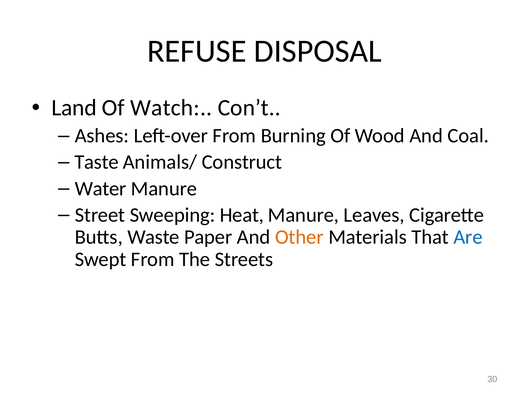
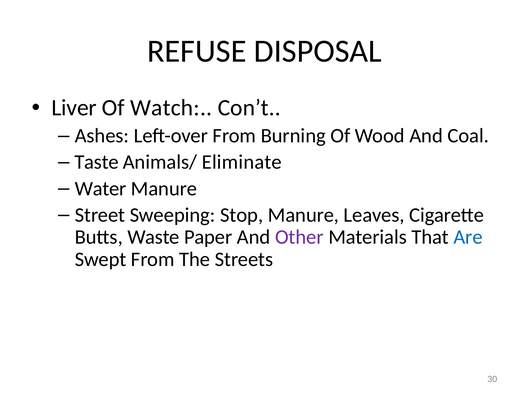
Land: Land -> Liver
Construct: Construct -> Eliminate
Heat: Heat -> Stop
Other colour: orange -> purple
